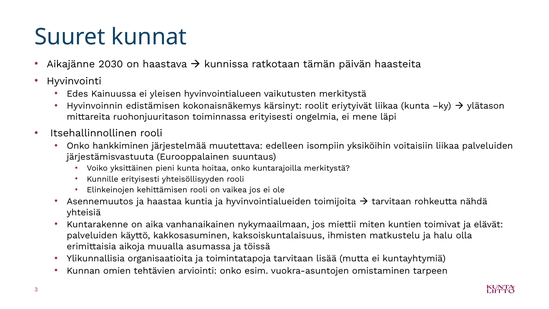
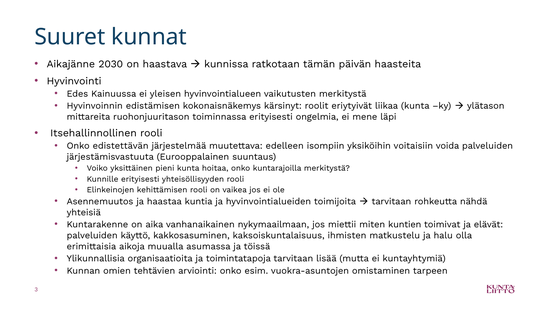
hankkiminen: hankkiminen -> edistettävän
voitaisiin liikaa: liikaa -> voida
